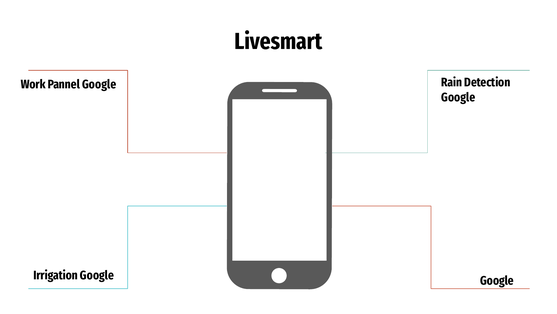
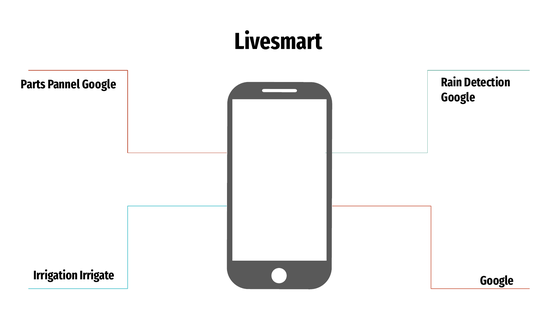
Work: Work -> Parts
Irrigation Google: Google -> Irrigate
